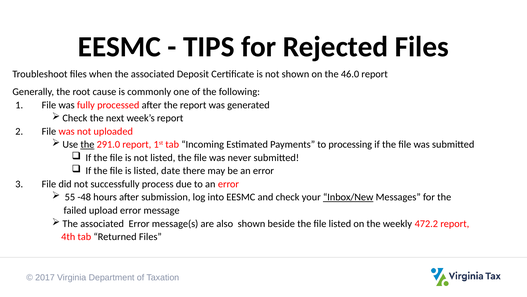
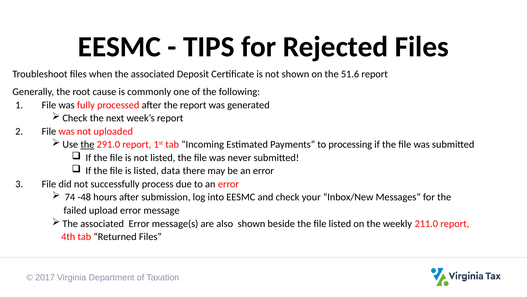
46.0: 46.0 -> 51.6
date: date -> data
55: 55 -> 74
Inbox/New underline: present -> none
472.2: 472.2 -> 211.0
